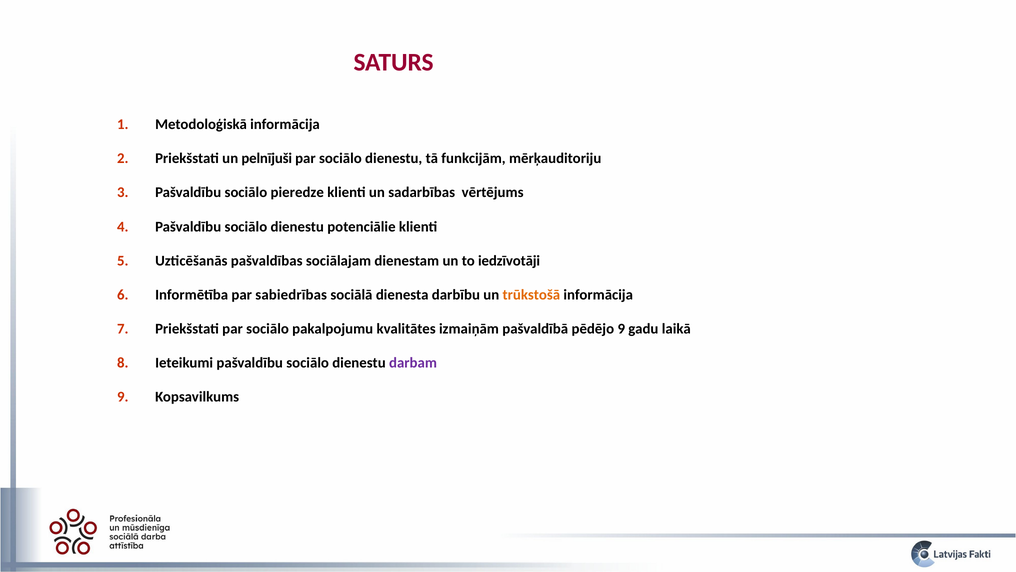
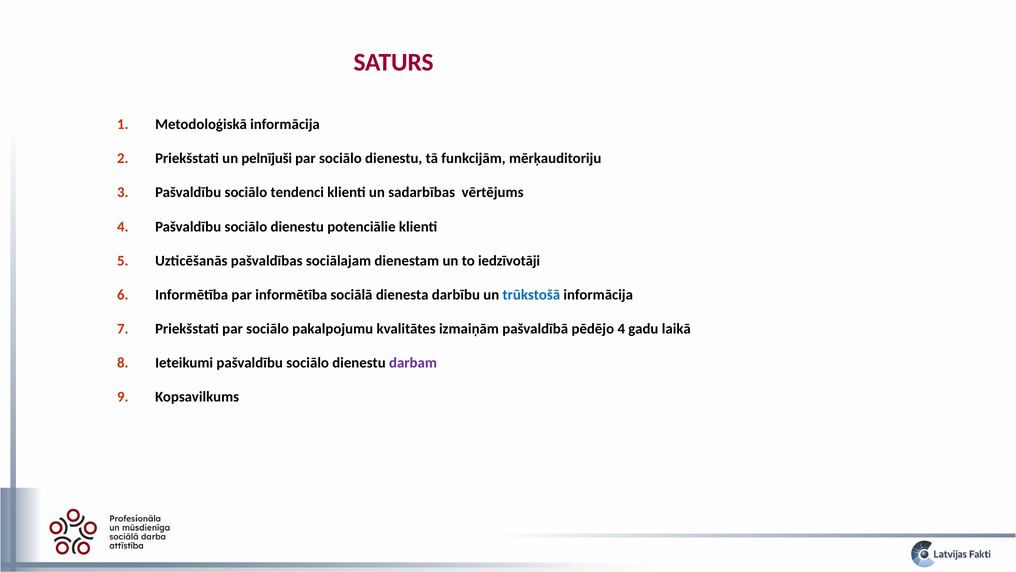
pieredze: pieredze -> tendenci
par sabiedrības: sabiedrības -> informētība
trūkstošā colour: orange -> blue
pēdējo 9: 9 -> 4
